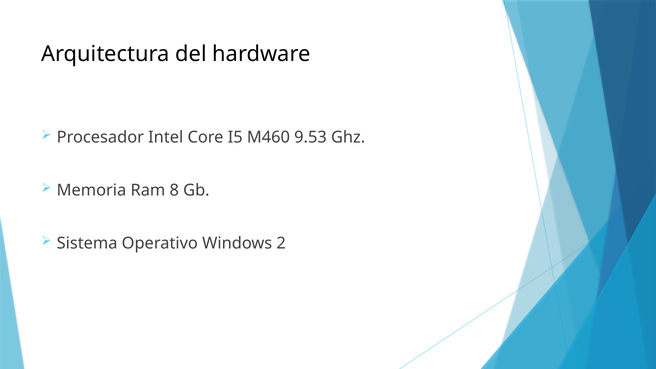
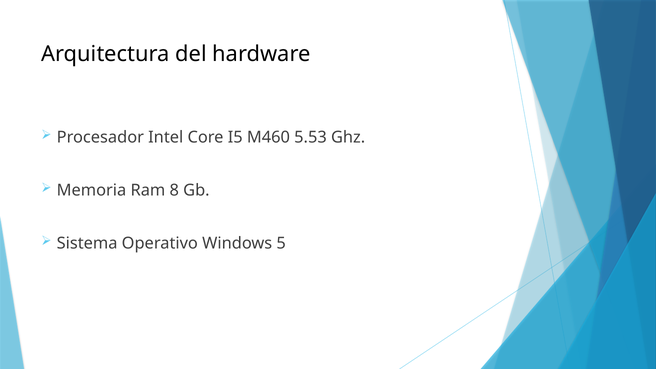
9.53: 9.53 -> 5.53
2: 2 -> 5
